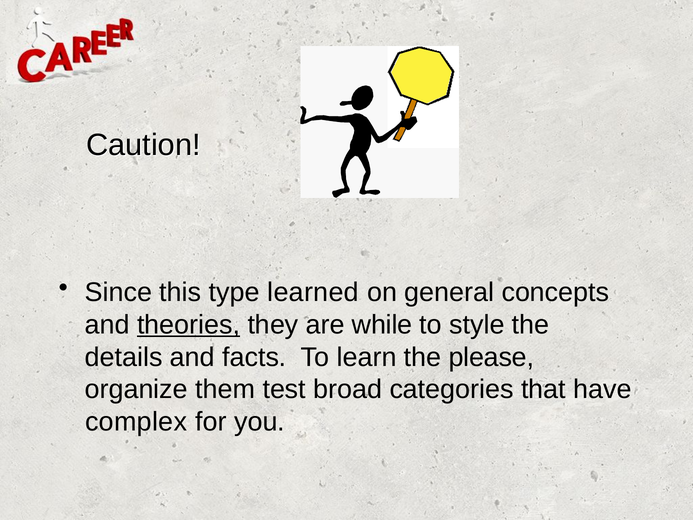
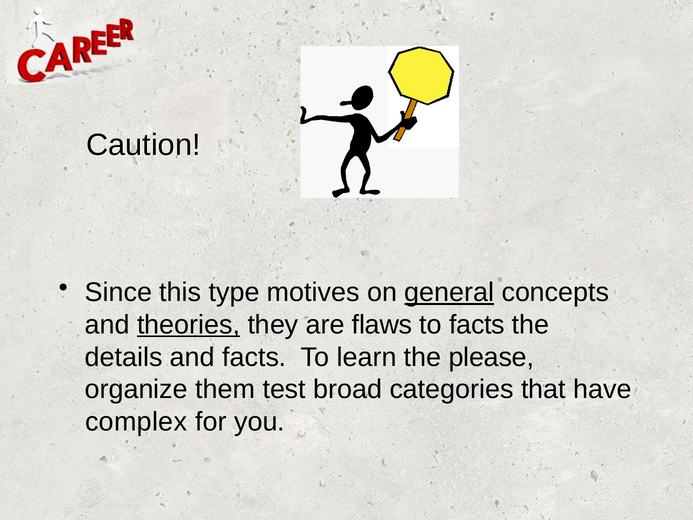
learned: learned -> motives
general underline: none -> present
while: while -> flaws
to style: style -> facts
